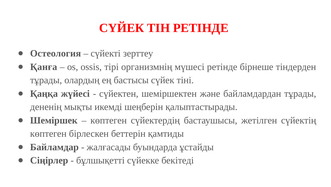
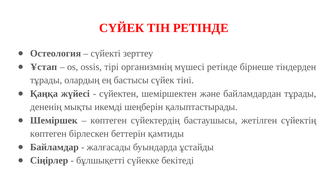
Қанға: Қанға -> Ұстап
